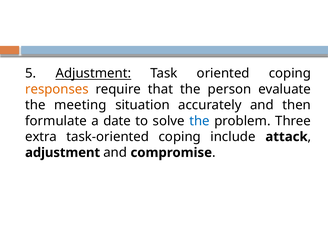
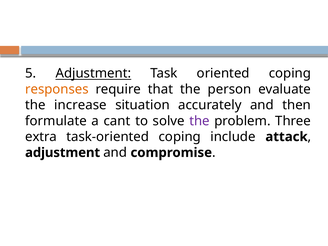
meeting: meeting -> increase
date: date -> cant
the at (199, 121) colour: blue -> purple
